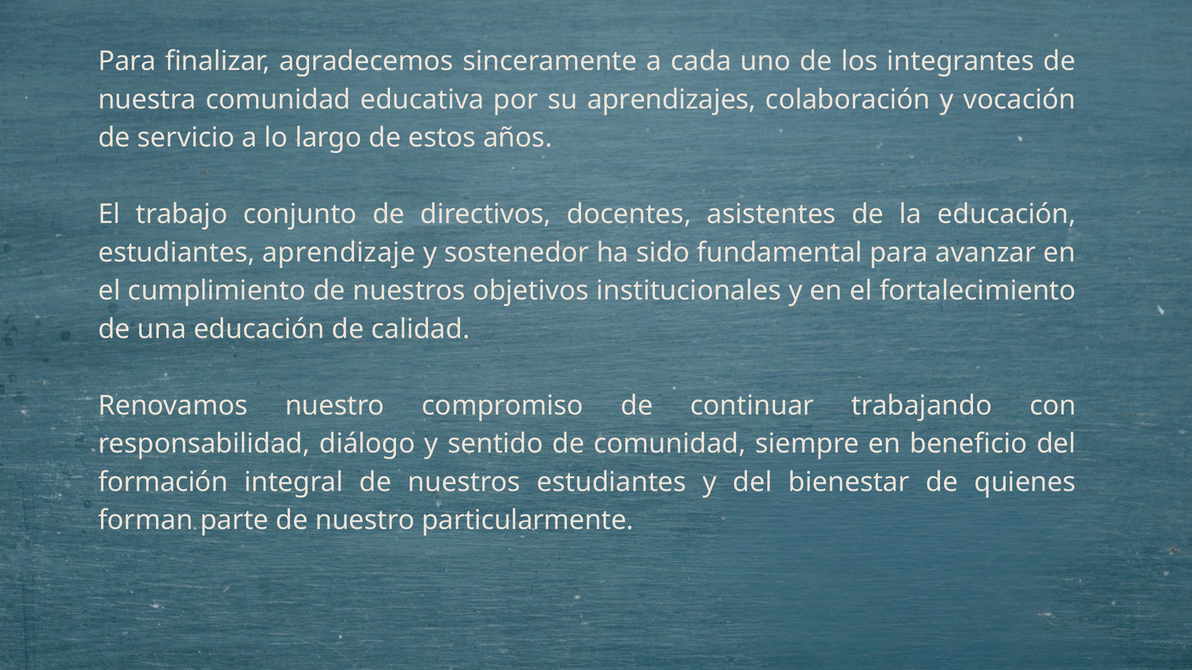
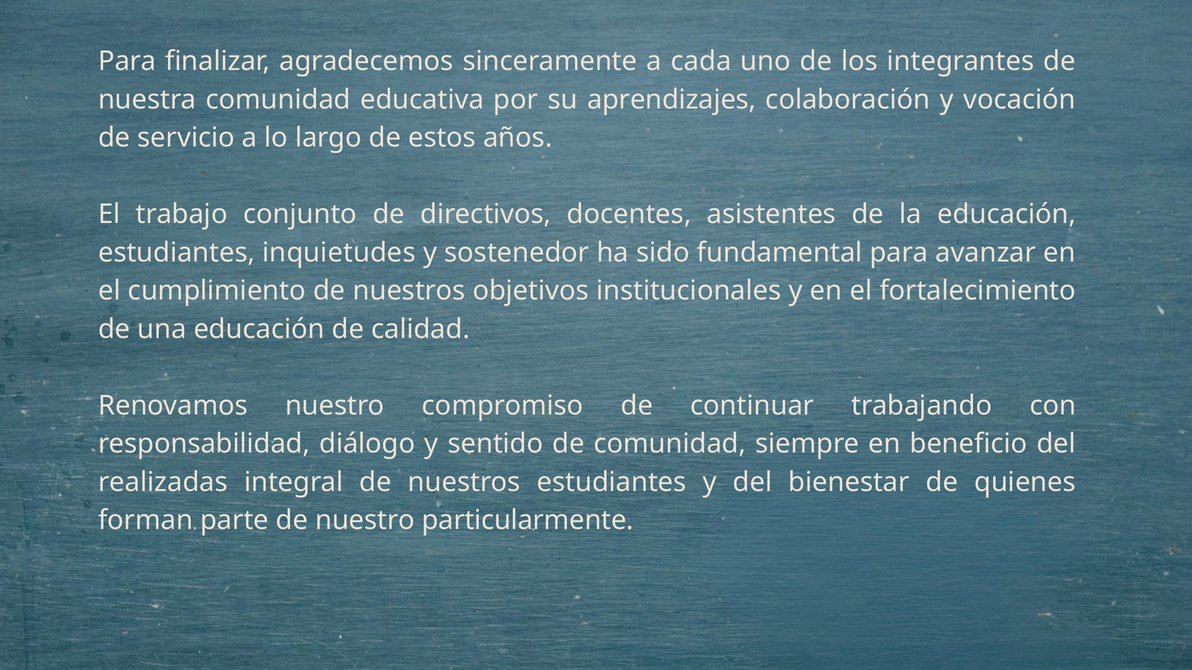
aprendizaje: aprendizaje -> inquietudes
formación: formación -> realizadas
